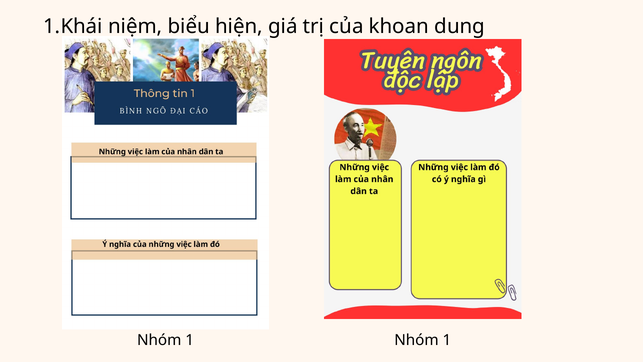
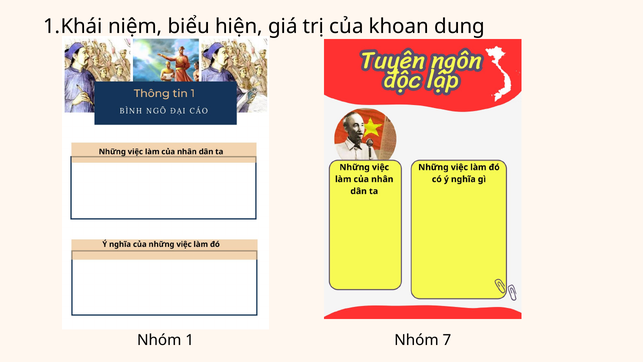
1 Nhóm 1: 1 -> 7
